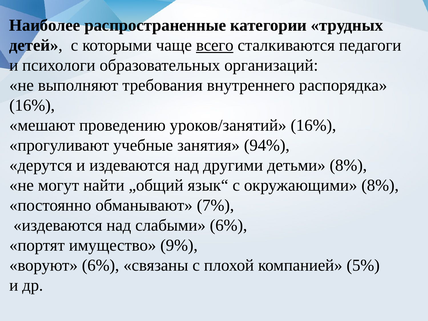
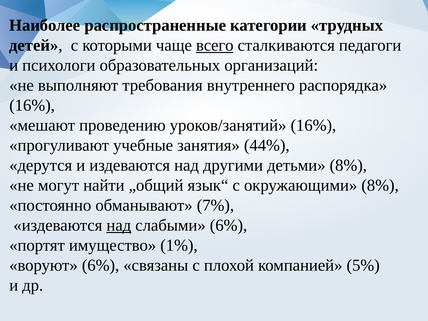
94%: 94% -> 44%
над at (119, 225) underline: none -> present
9%: 9% -> 1%
